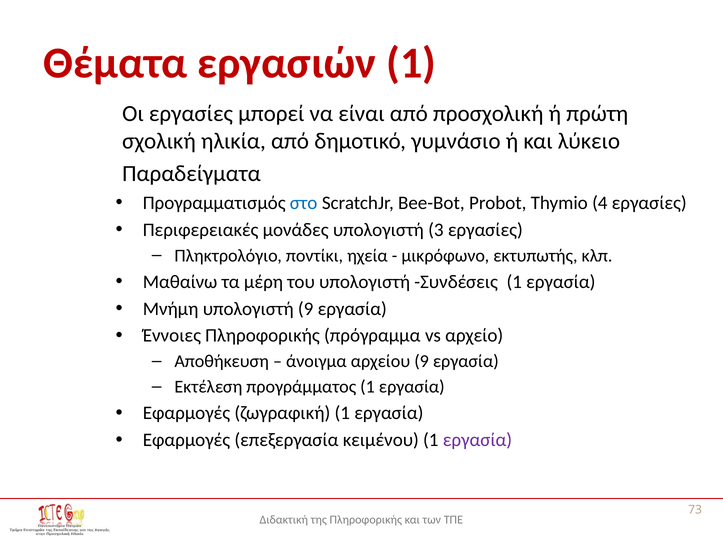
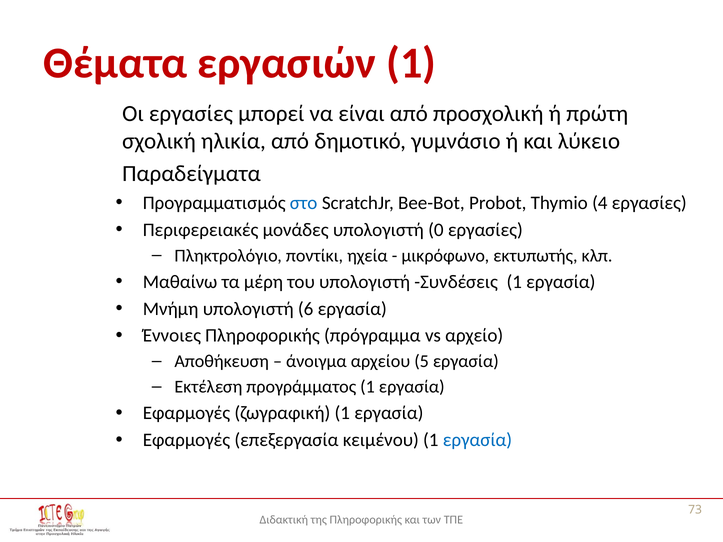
3: 3 -> 0
υπολογιστή 9: 9 -> 6
αρχείου 9: 9 -> 5
εργασία at (477, 440) colour: purple -> blue
